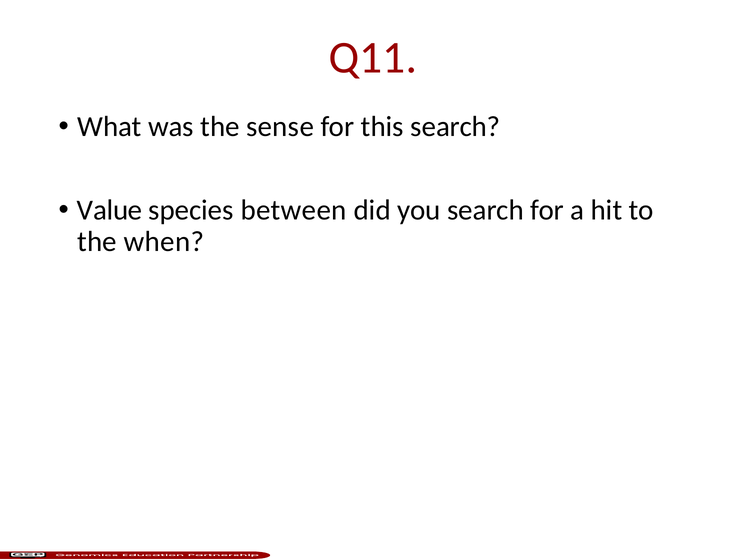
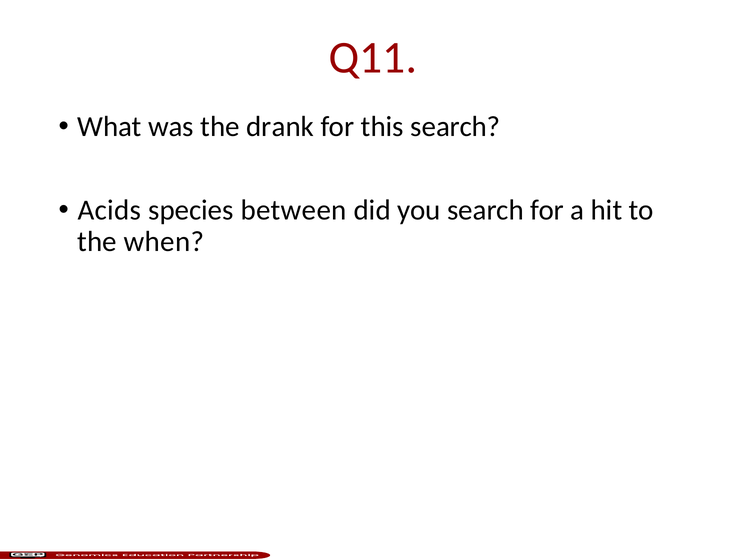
sense: sense -> drank
Value: Value -> Acids
